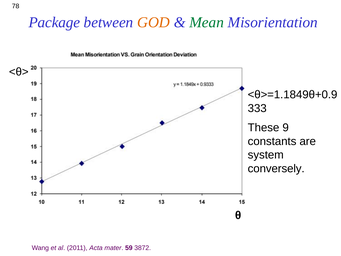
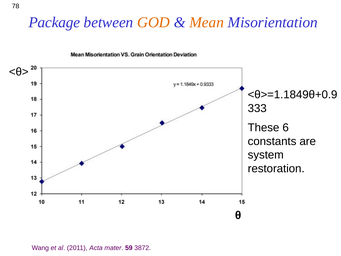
Mean colour: green -> orange
9: 9 -> 6
conversely: conversely -> restoration
